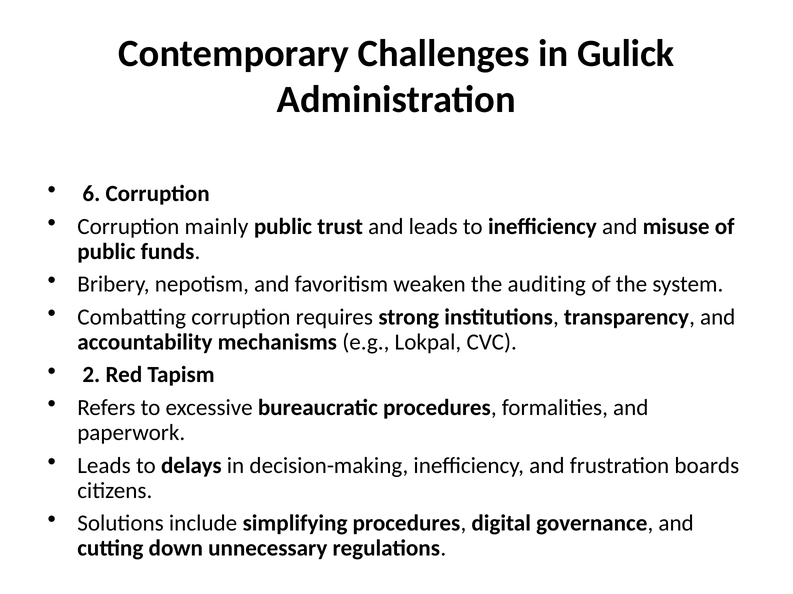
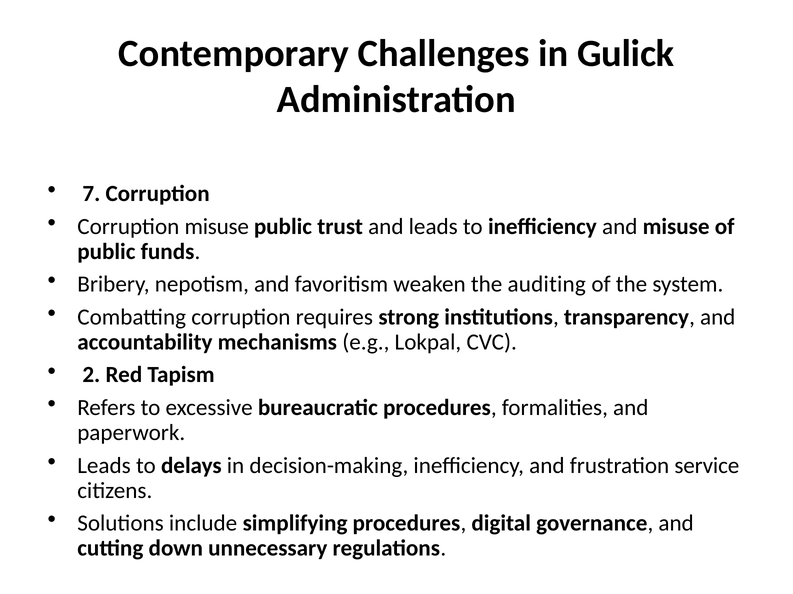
6: 6 -> 7
Corruption mainly: mainly -> misuse
boards: boards -> service
